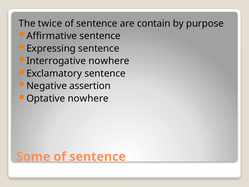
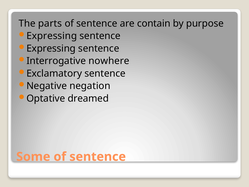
twice: twice -> parts
Affirmative at (52, 36): Affirmative -> Expressing
assertion: assertion -> negation
Optative nowhere: nowhere -> dreamed
